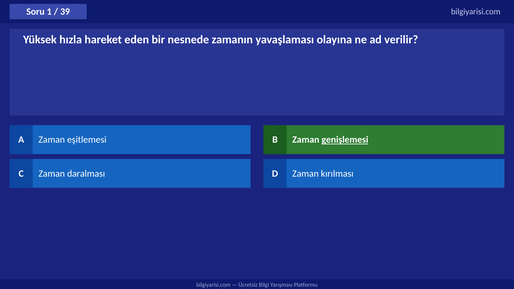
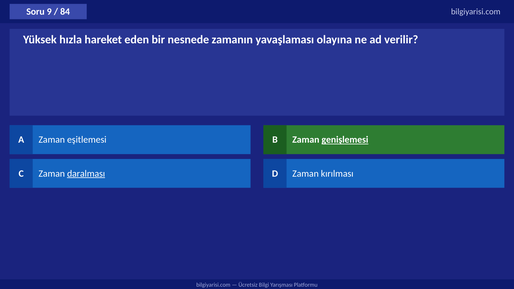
1: 1 -> 9
39: 39 -> 84
daralması underline: none -> present
